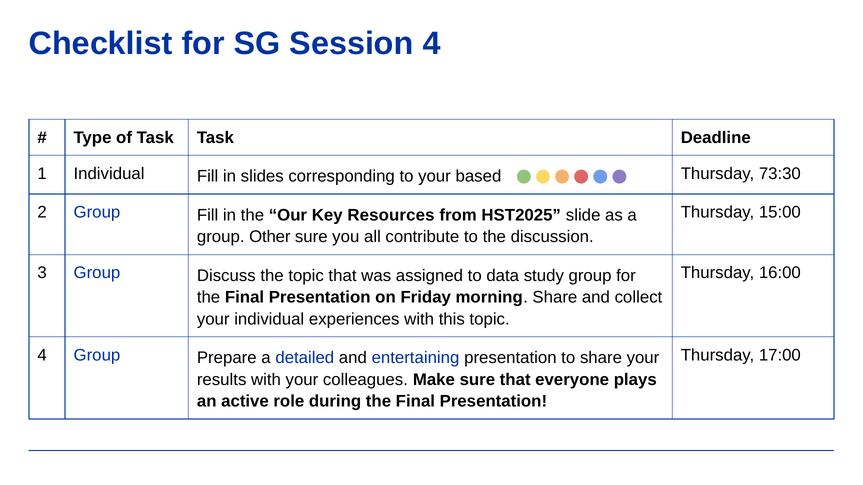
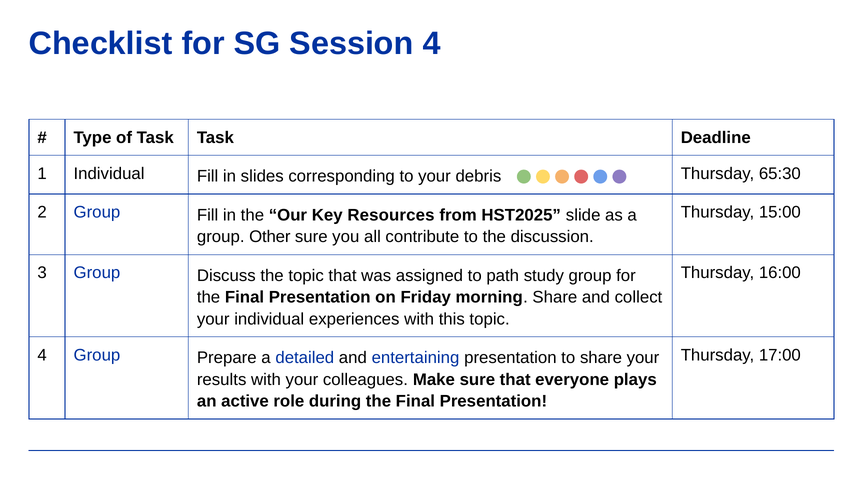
based: based -> debris
73:30: 73:30 -> 65:30
data: data -> path
